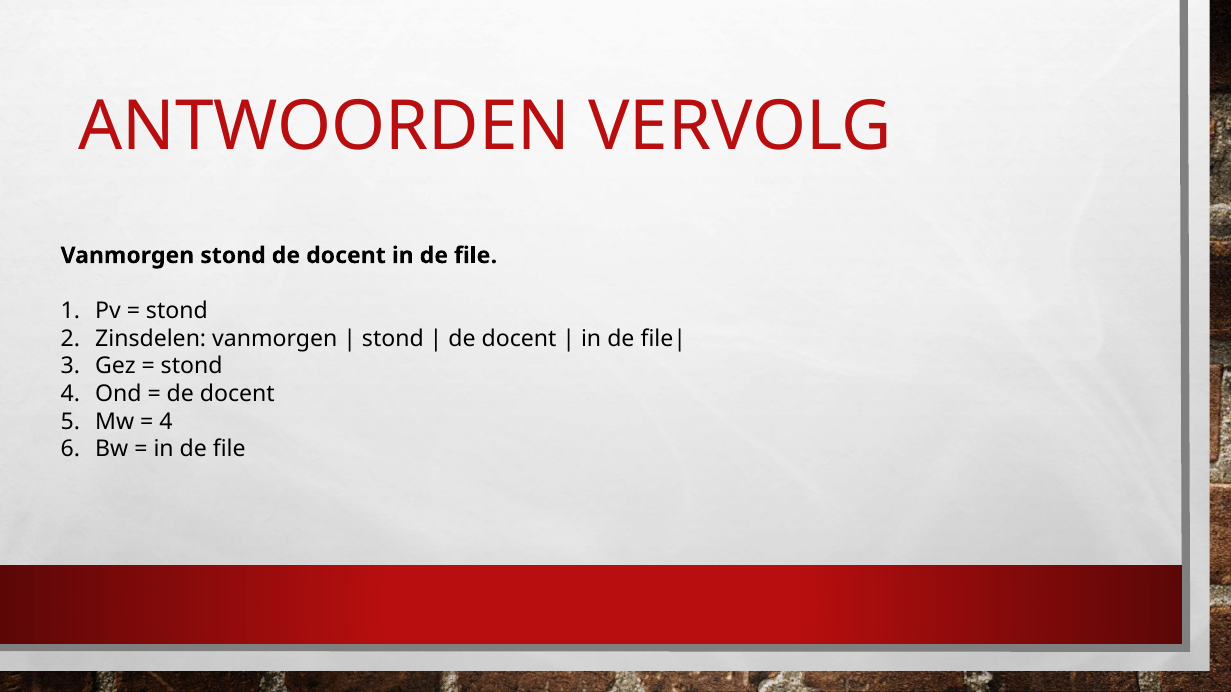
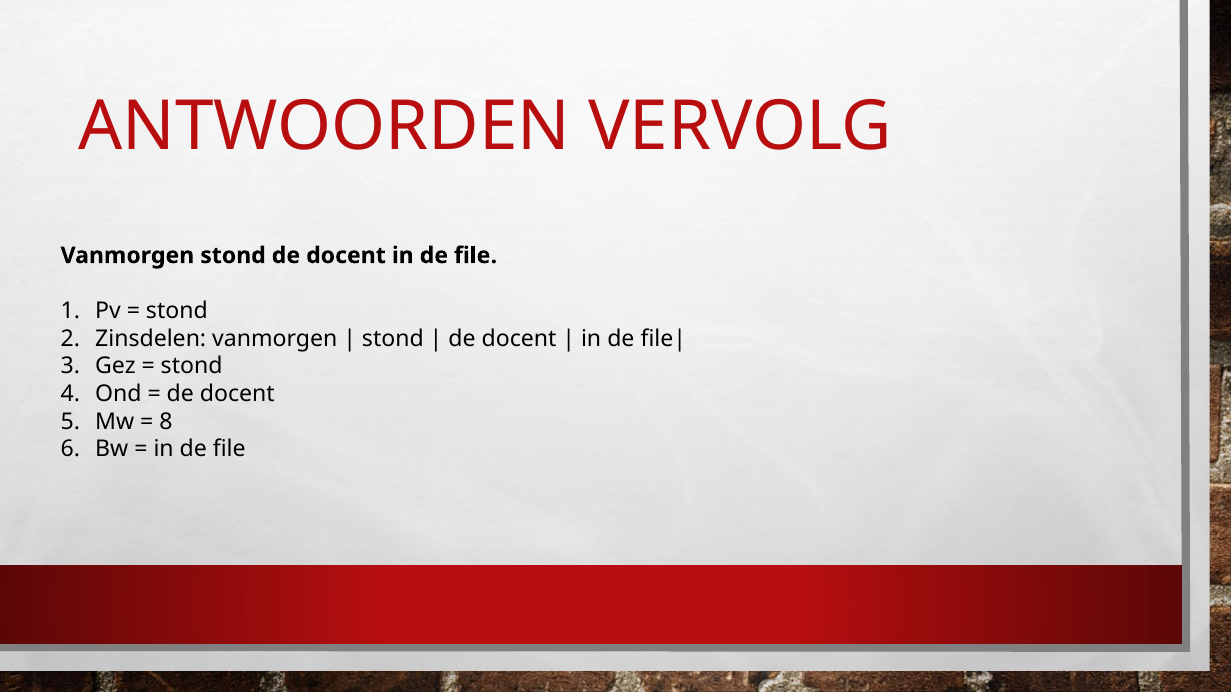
4 at (166, 422): 4 -> 8
